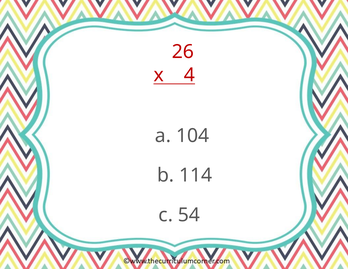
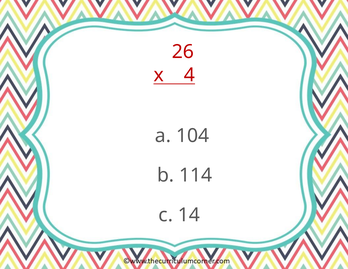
54: 54 -> 14
